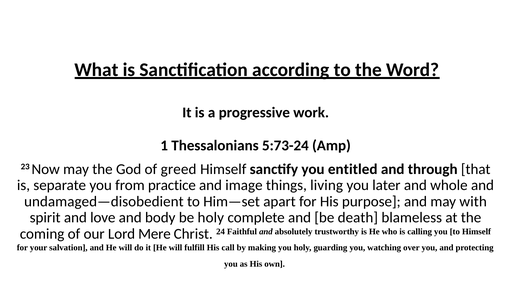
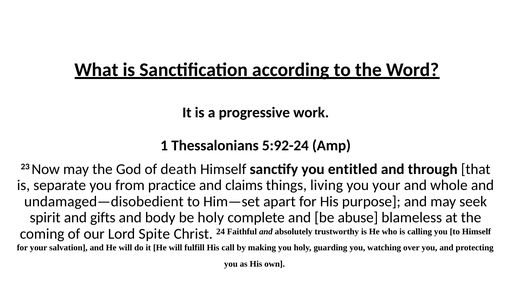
5:73-24: 5:73-24 -> 5:92-24
greed: greed -> death
image: image -> claims
you later: later -> your
with: with -> seek
love: love -> gifts
death: death -> abuse
Mere: Mere -> Spite
